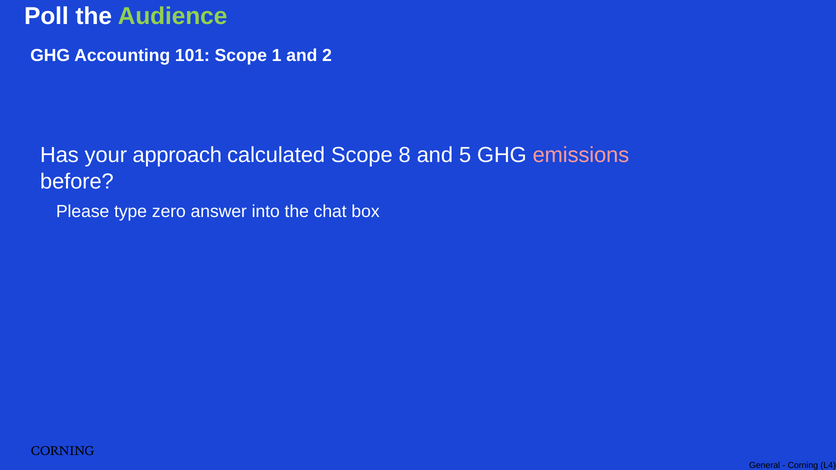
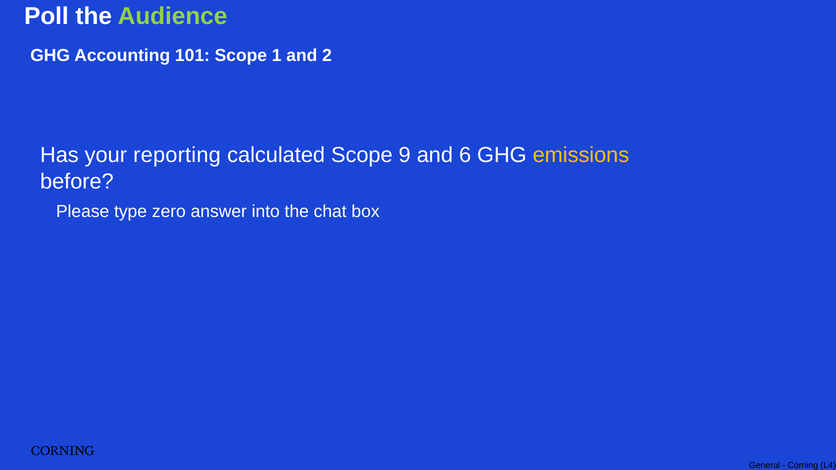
approach: approach -> reporting
8: 8 -> 9
5: 5 -> 6
emissions colour: pink -> yellow
